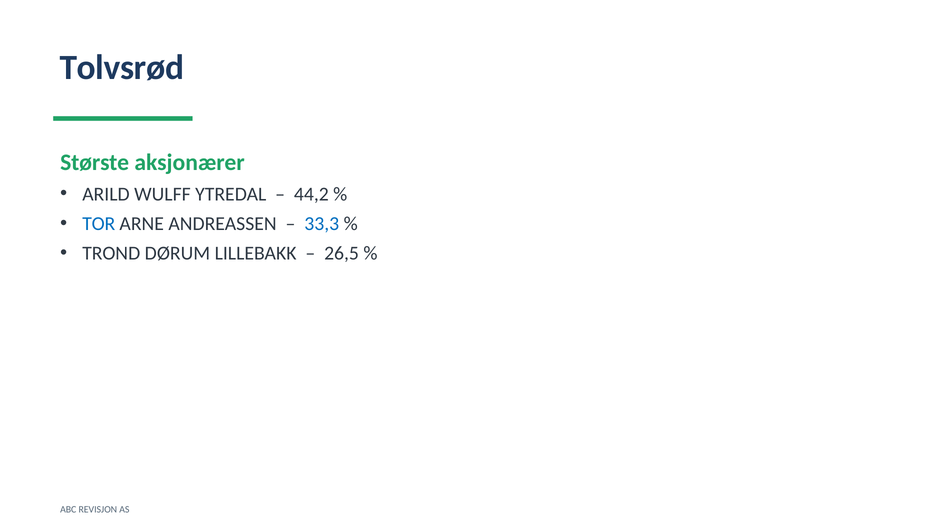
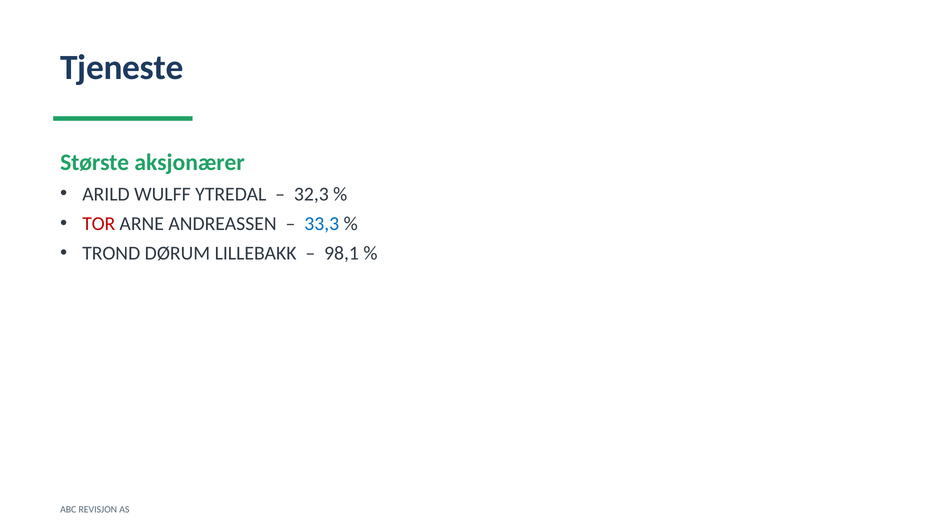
Tolvsrød: Tolvsrød -> Tjeneste
44,2: 44,2 -> 32,3
TOR colour: blue -> red
26,5: 26,5 -> 98,1
